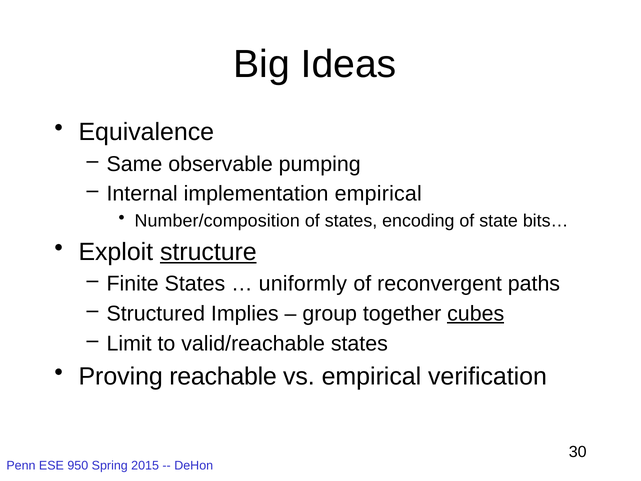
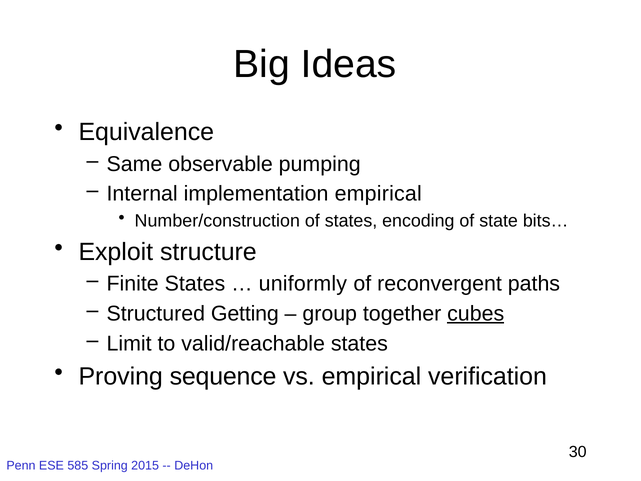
Number/composition: Number/composition -> Number/construction
structure underline: present -> none
Implies: Implies -> Getting
reachable: reachable -> sequence
950: 950 -> 585
